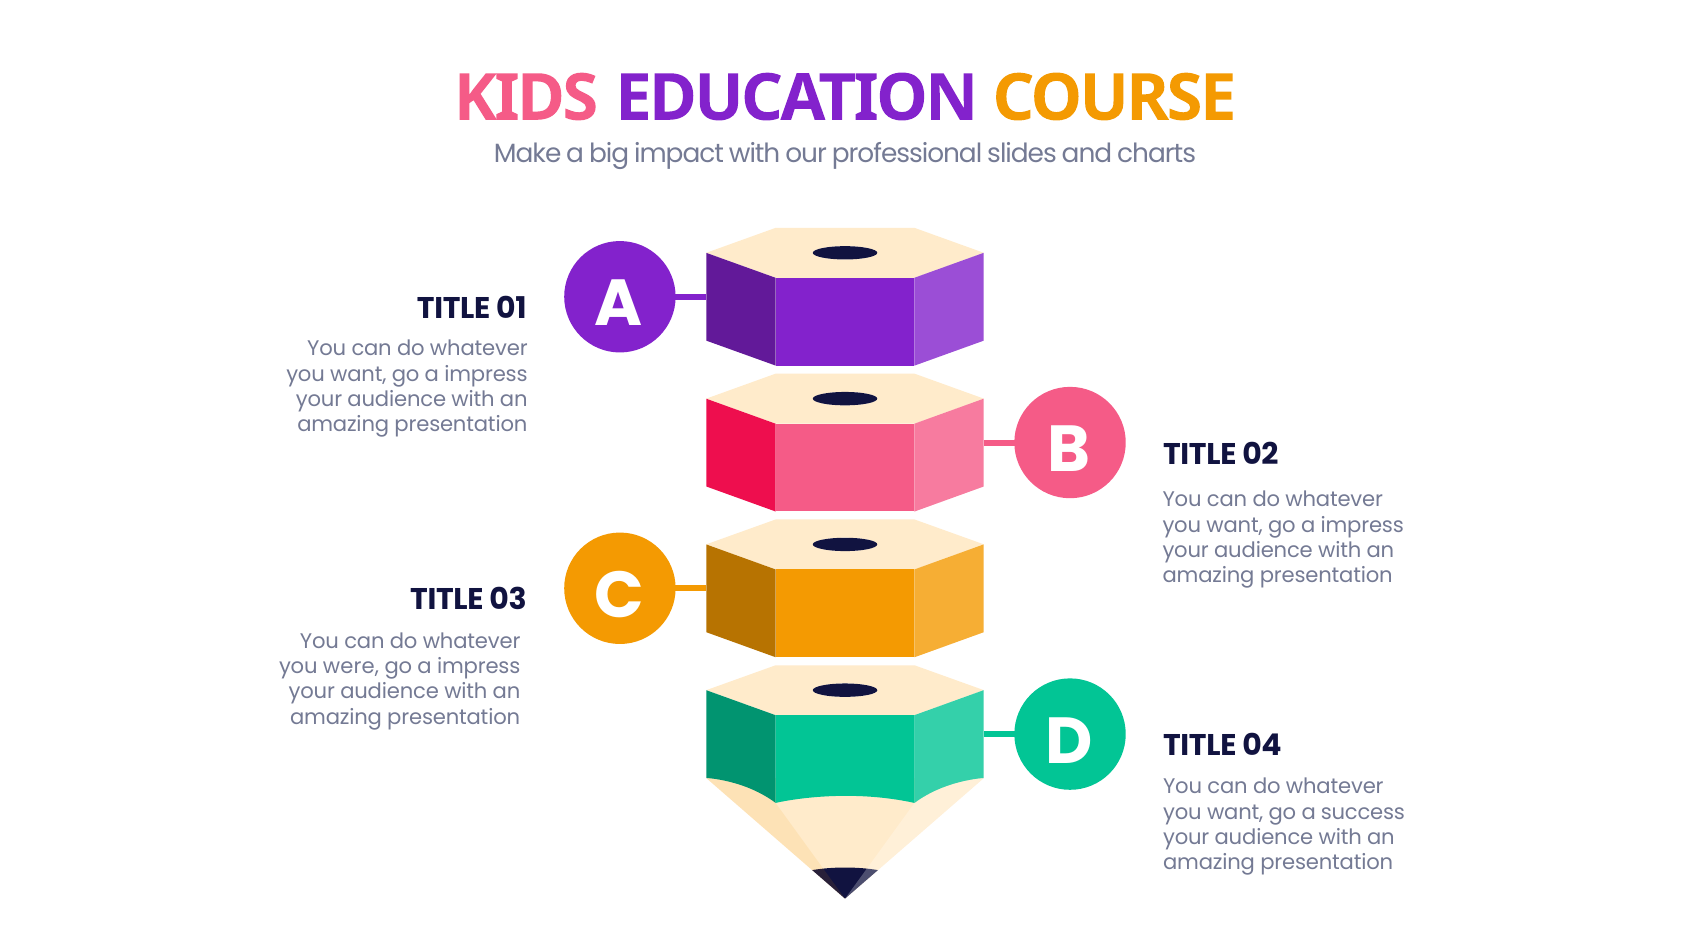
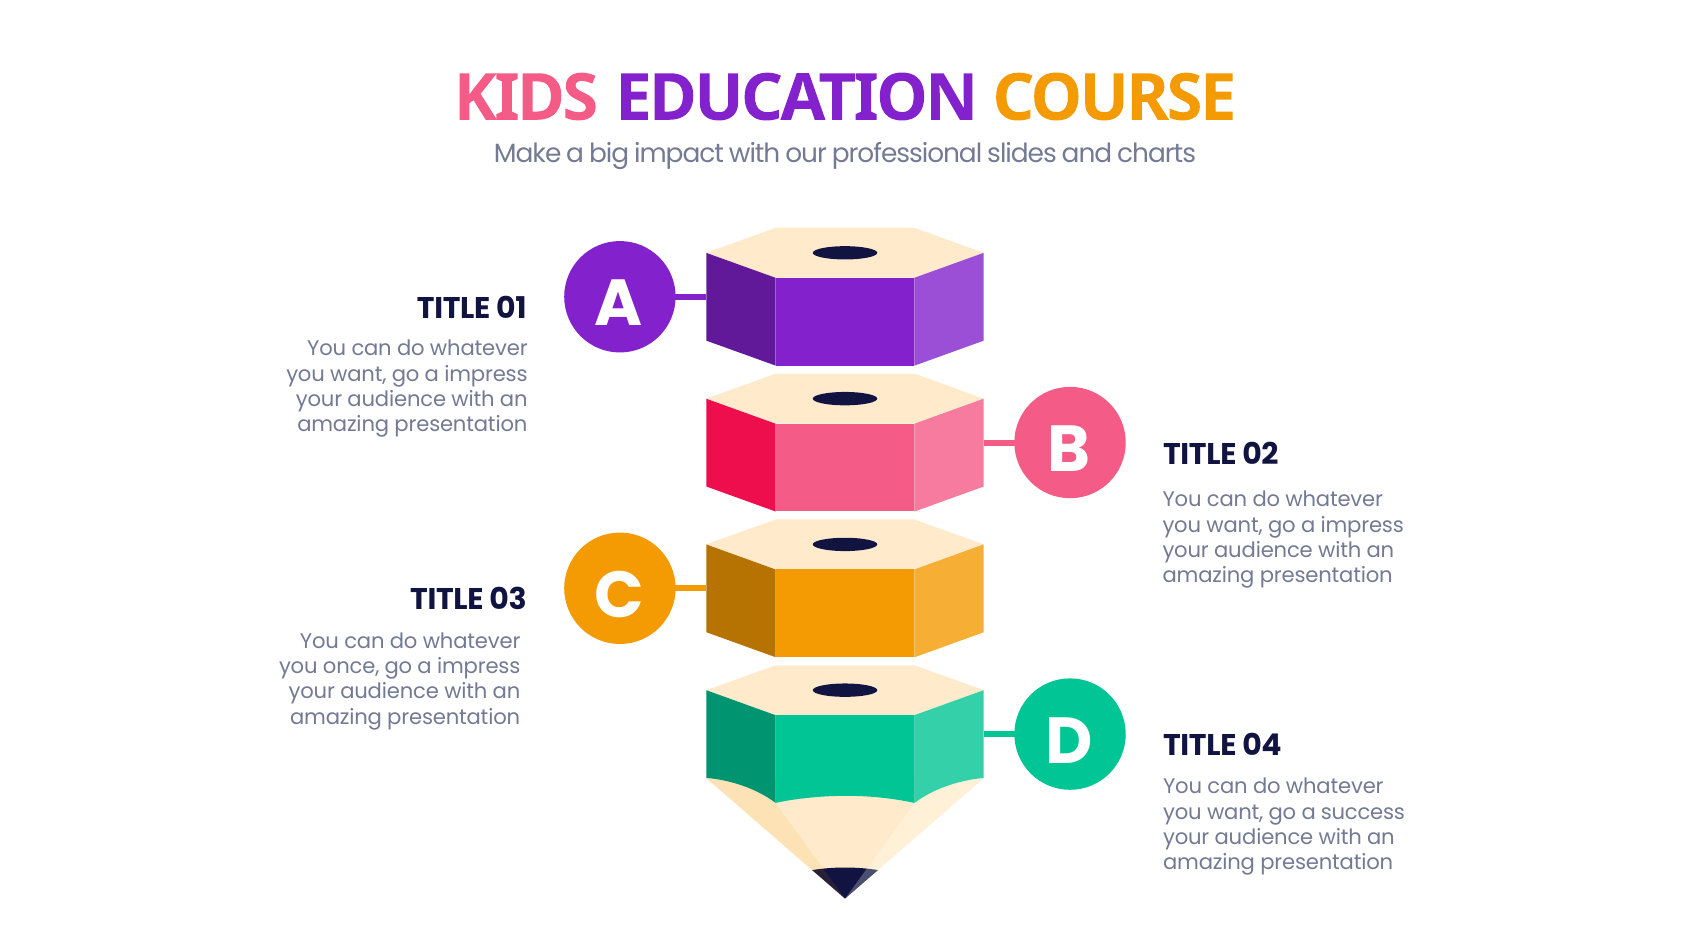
were: were -> once
